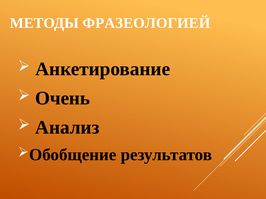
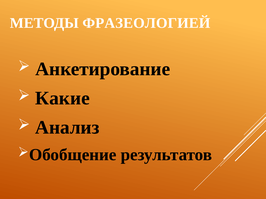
Очень: Очень -> Какие
